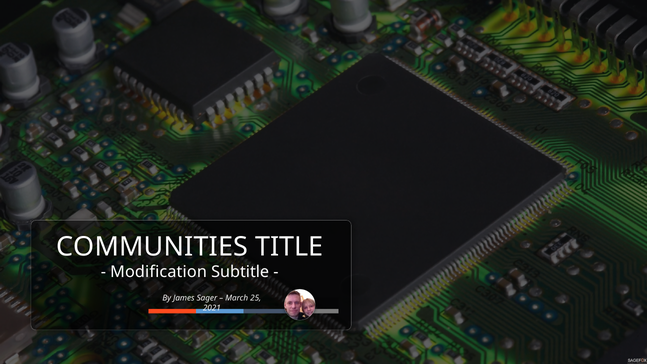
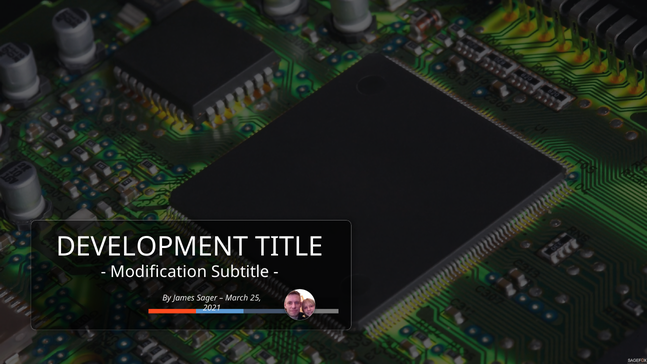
COMMUNITIES: COMMUNITIES -> DEVELOPMENT
